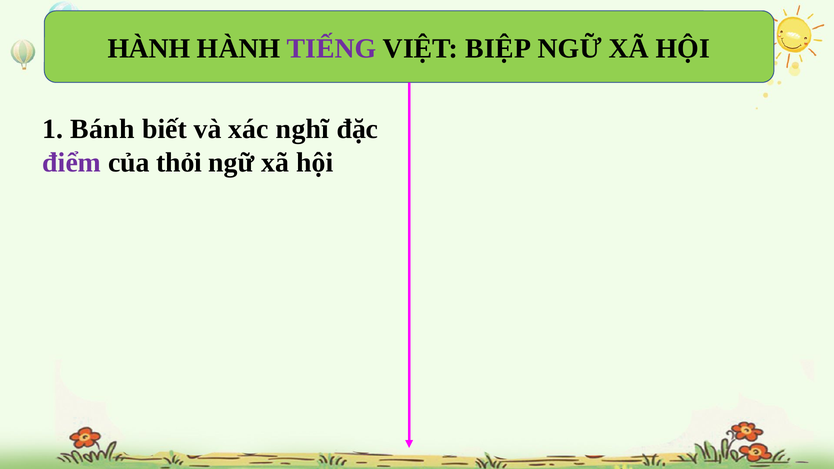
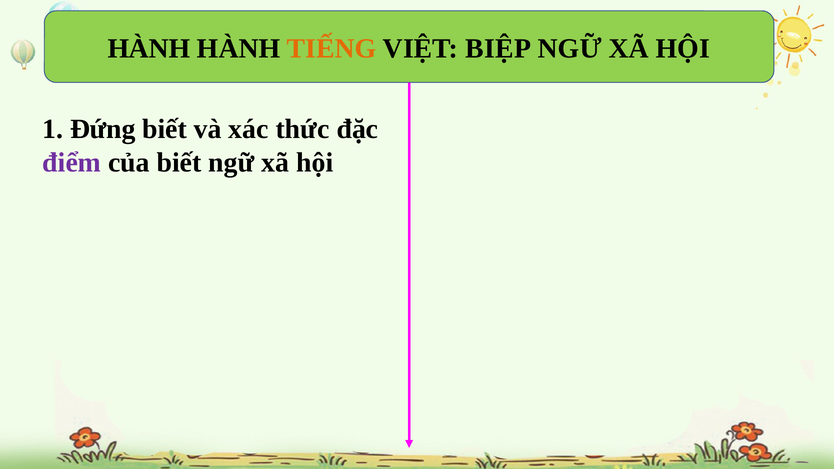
TIẾNG colour: purple -> orange
Bánh: Bánh -> Đứng
nghĩ: nghĩ -> thức
của thỏi: thỏi -> biết
